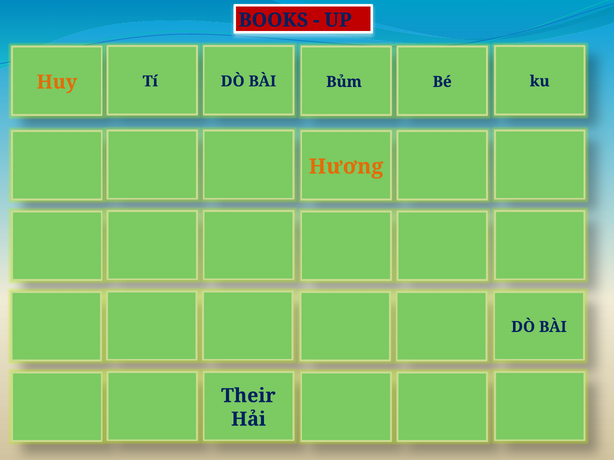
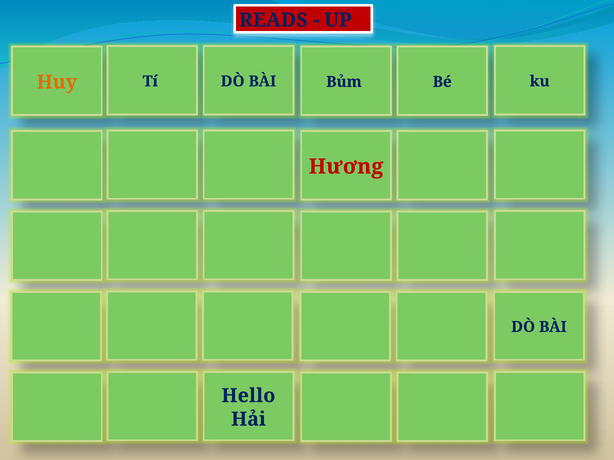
BOOKS: BOOKS -> READS
Hương colour: orange -> red
Their: Their -> Hello
